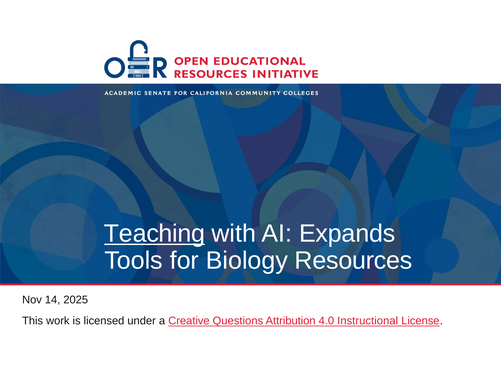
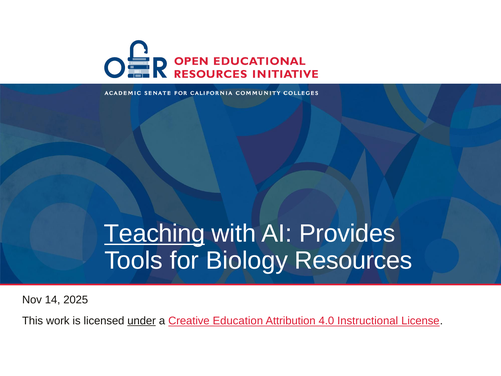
Expands: Expands -> Provides
under underline: none -> present
Questions: Questions -> Education
